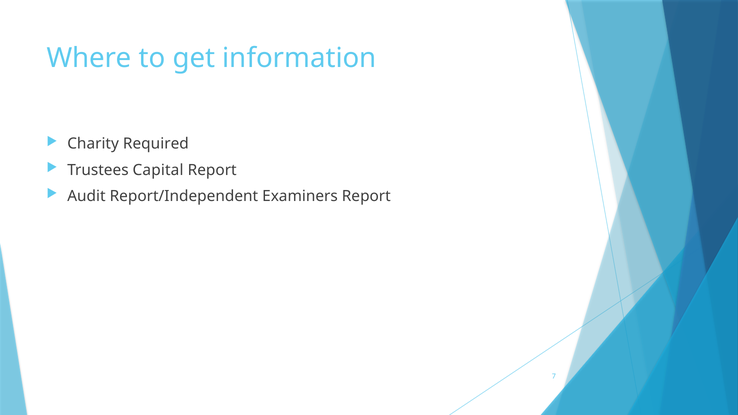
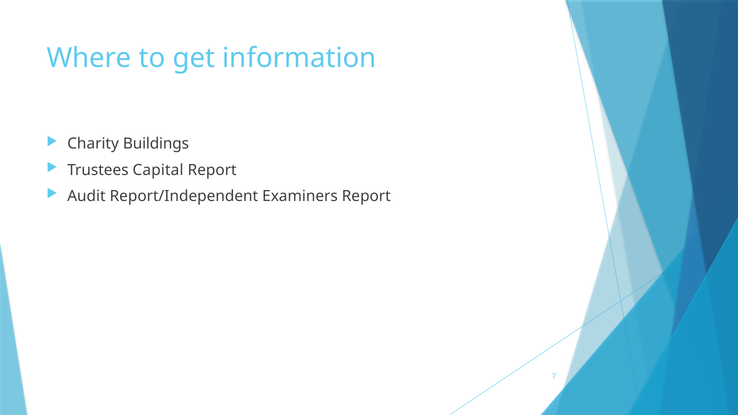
Required: Required -> Buildings
